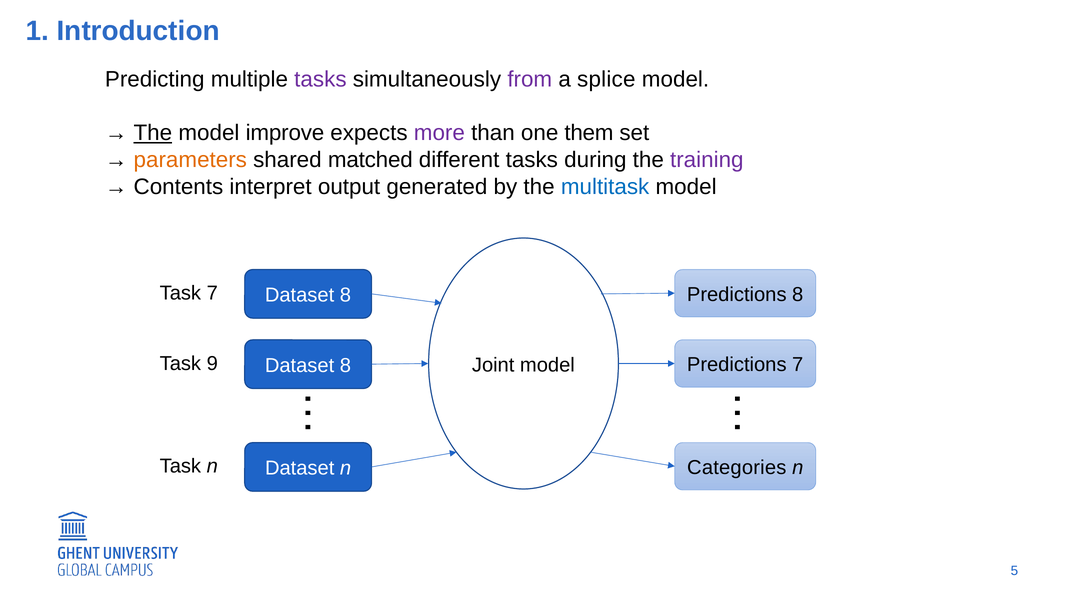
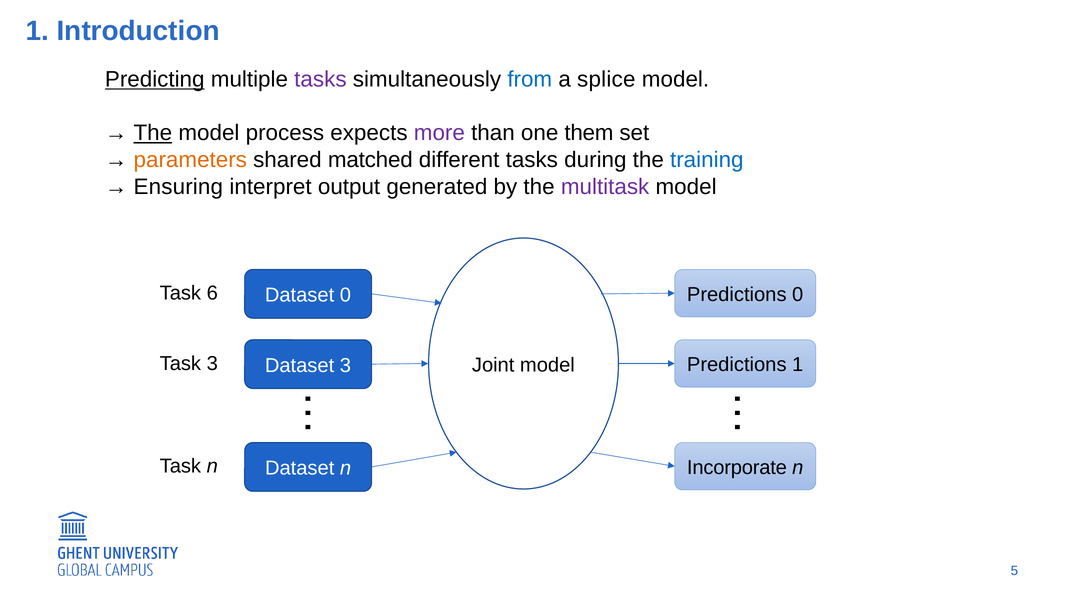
Predicting underline: none -> present
from colour: purple -> blue
improve: improve -> process
training colour: purple -> blue
Contents: Contents -> Ensuring
multitask colour: blue -> purple
Task 7: 7 -> 6
8 at (345, 296): 8 -> 0
Predictions 8: 8 -> 0
Task 9: 9 -> 3
8 at (345, 366): 8 -> 3
Predictions 7: 7 -> 1
Categories: Categories -> Incorporate
